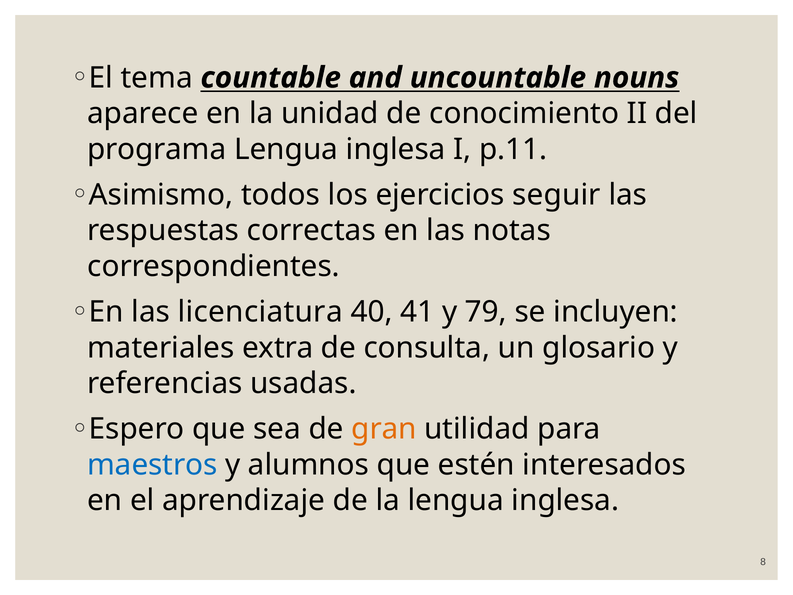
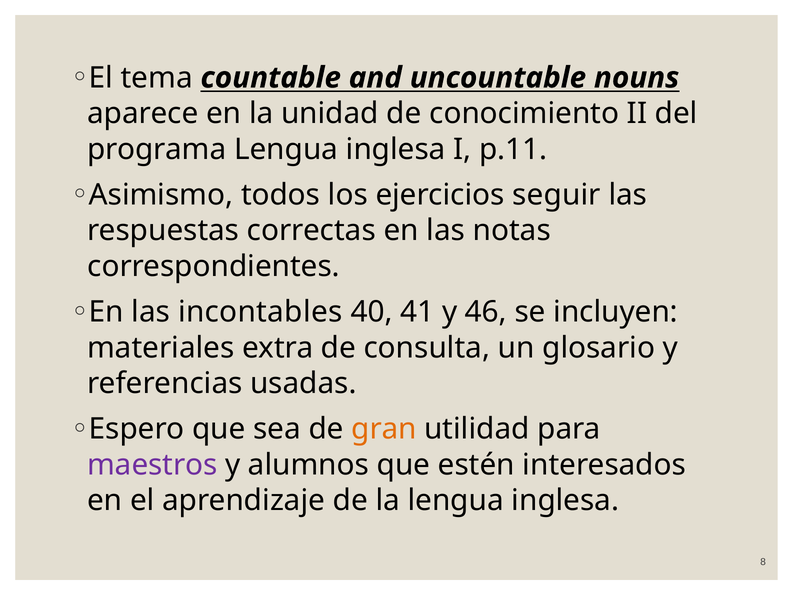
licenciatura: licenciatura -> incontables
79: 79 -> 46
maestros colour: blue -> purple
